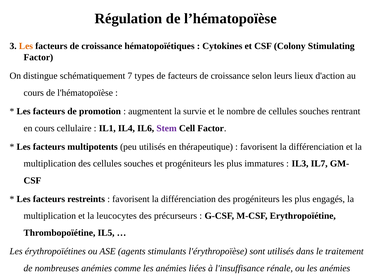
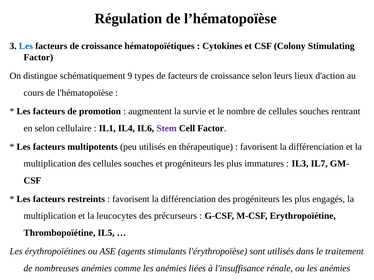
Les at (26, 46) colour: orange -> blue
7: 7 -> 9
en cours: cours -> selon
